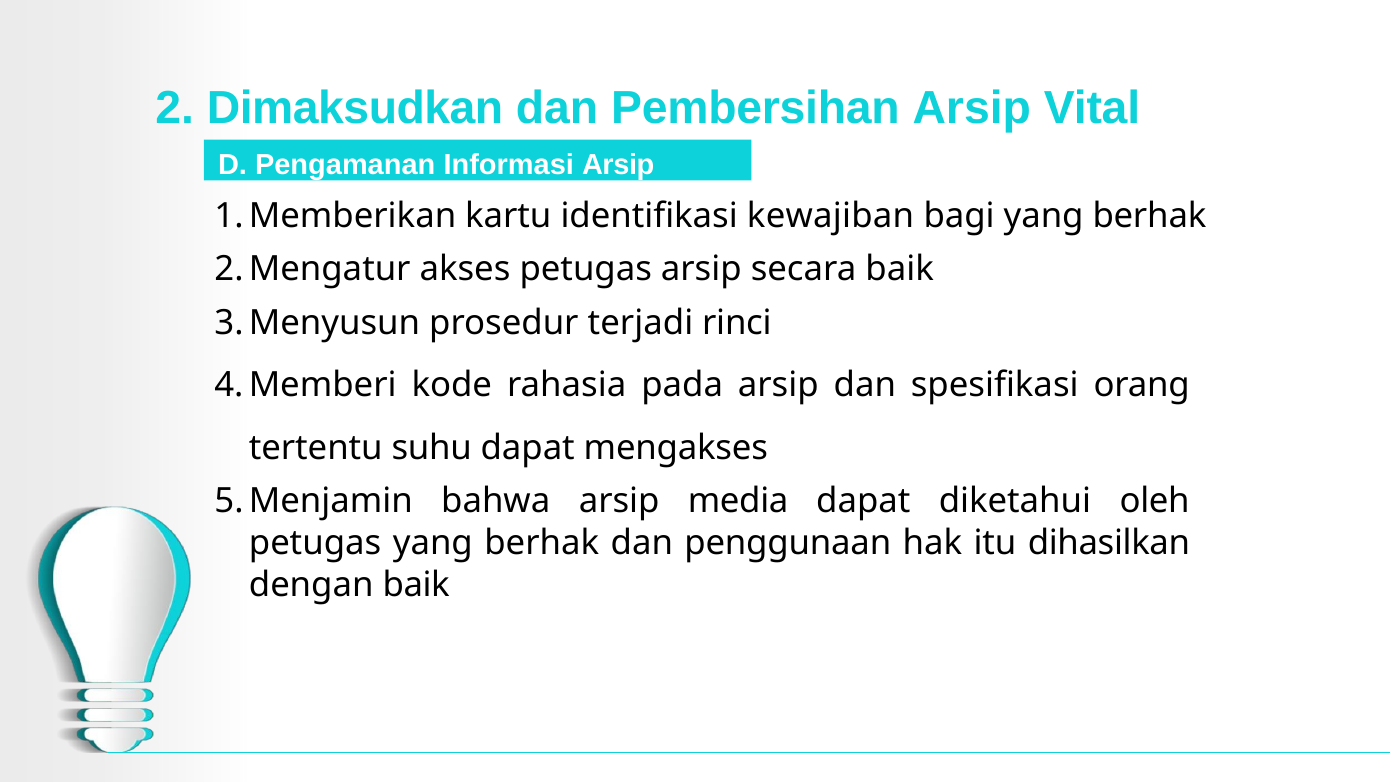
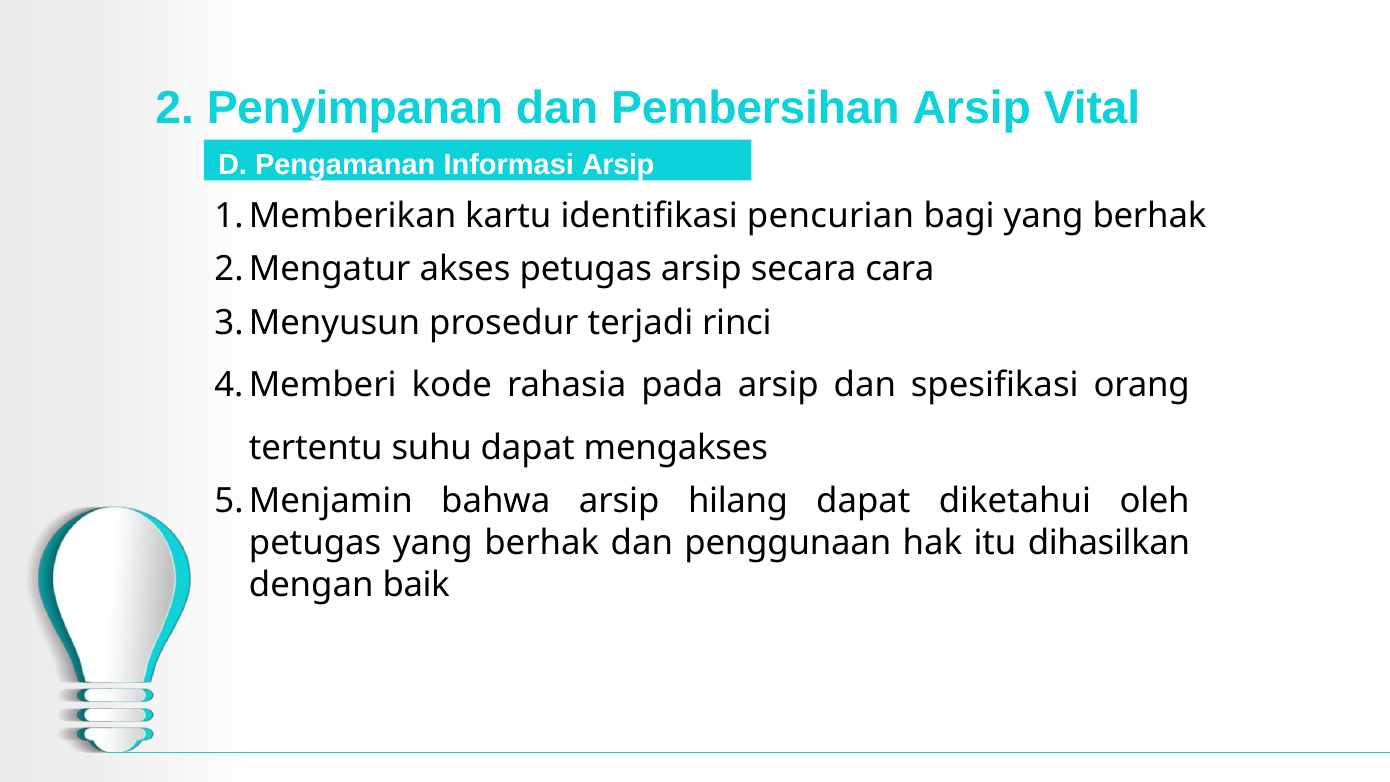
Dimaksudkan: Dimaksudkan -> Penyimpanan
kewajiban: kewajiban -> pencurian
secara baik: baik -> cara
media: media -> hilang
